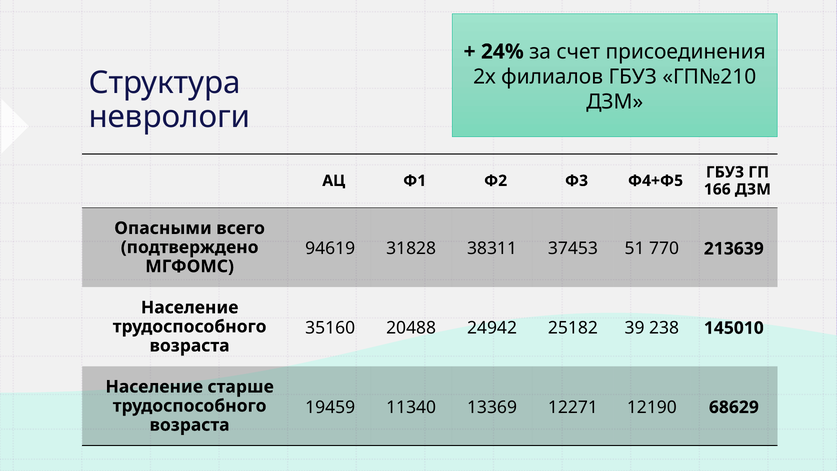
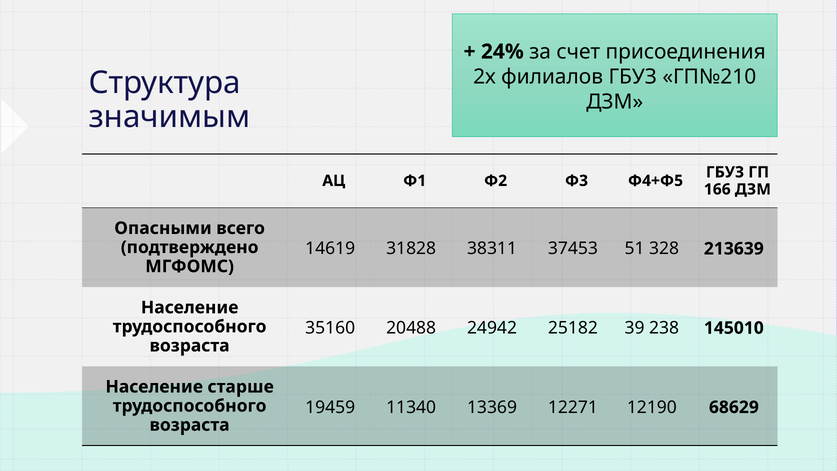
неврологи: неврологи -> значимым
94619: 94619 -> 14619
770: 770 -> 328
